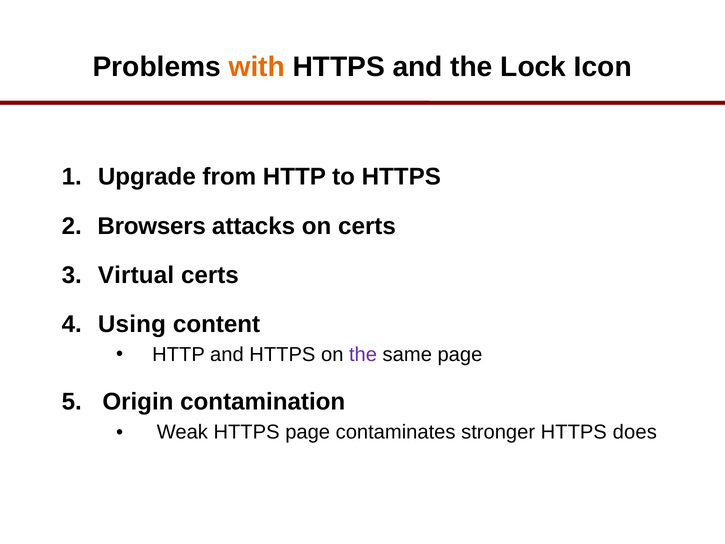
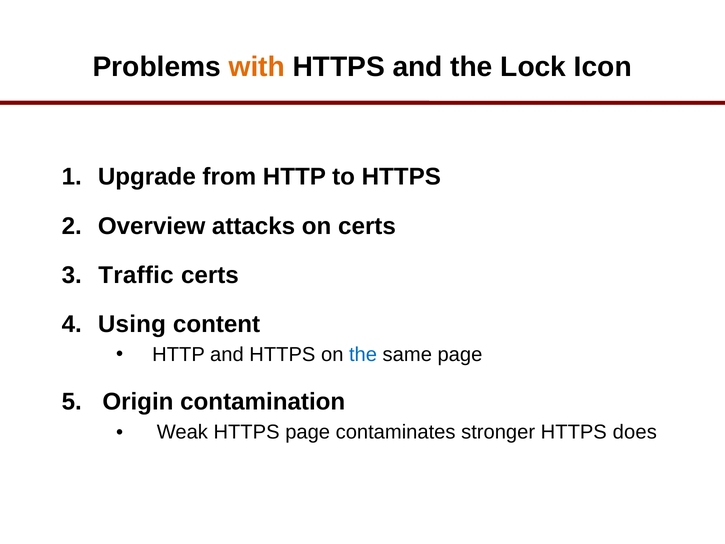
Browsers: Browsers -> Overview
Virtual: Virtual -> Traffic
the at (363, 355) colour: purple -> blue
